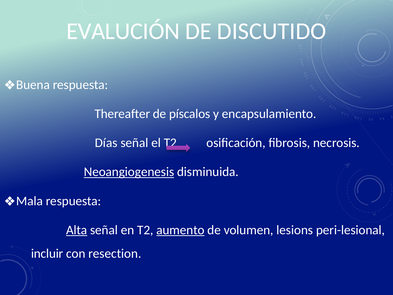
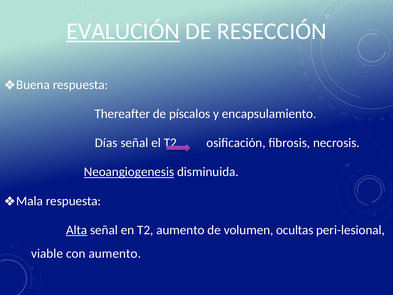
EVALUCIÓN underline: none -> present
DISCUTIDO: DISCUTIDO -> RESECCIÓN
aumento at (180, 230) underline: present -> none
lesions: lesions -> ocultas
incluir: incluir -> viable
con resection: resection -> aumento
